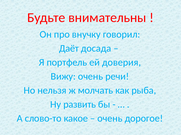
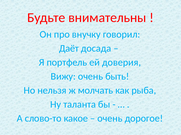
речи: речи -> быть
развить: развить -> таланта
